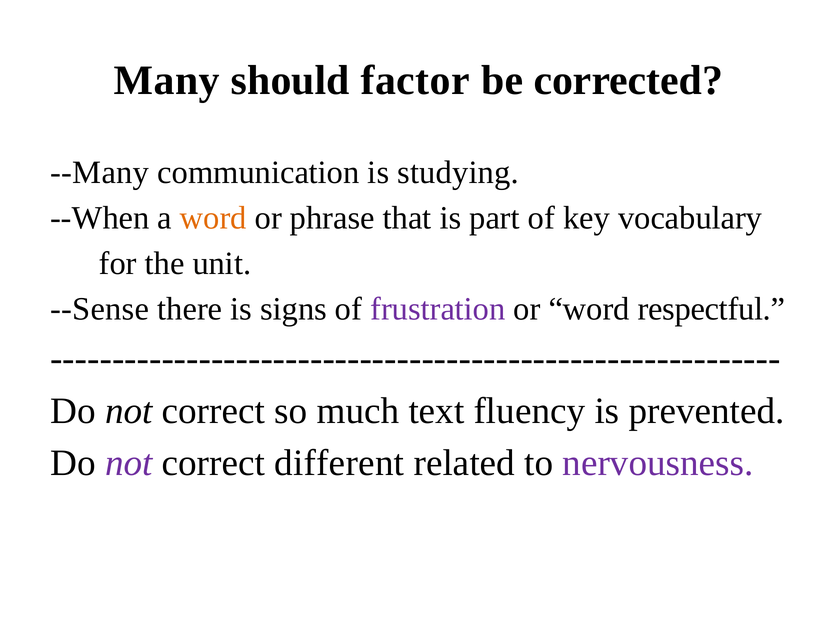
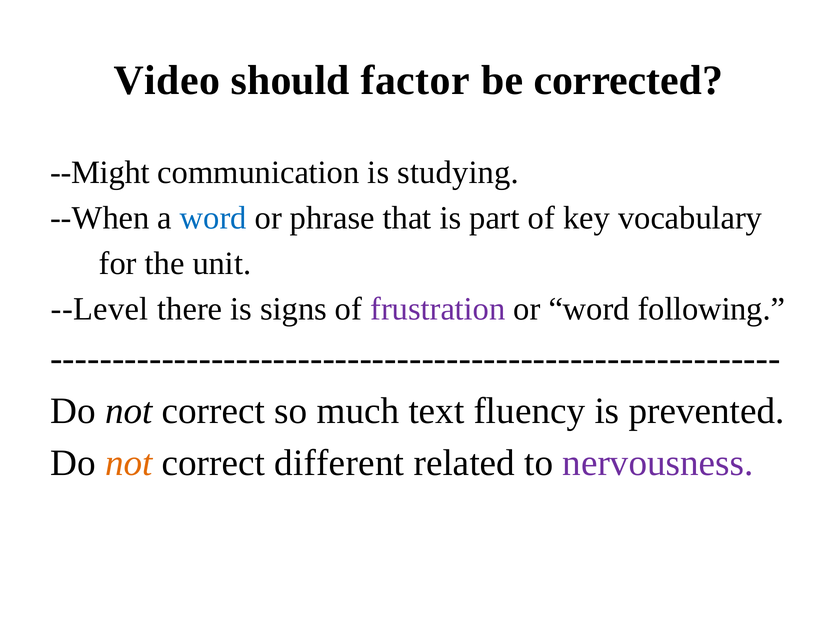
Many: Many -> Video
--Many: --Many -> --Might
word at (213, 218) colour: orange -> blue
--Sense: --Sense -> --Level
respectful: respectful -> following
not at (129, 463) colour: purple -> orange
